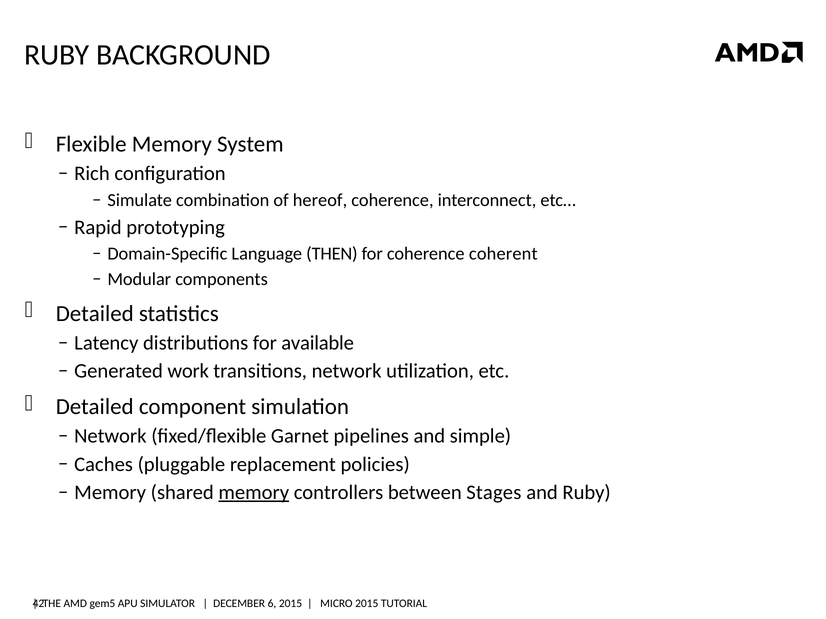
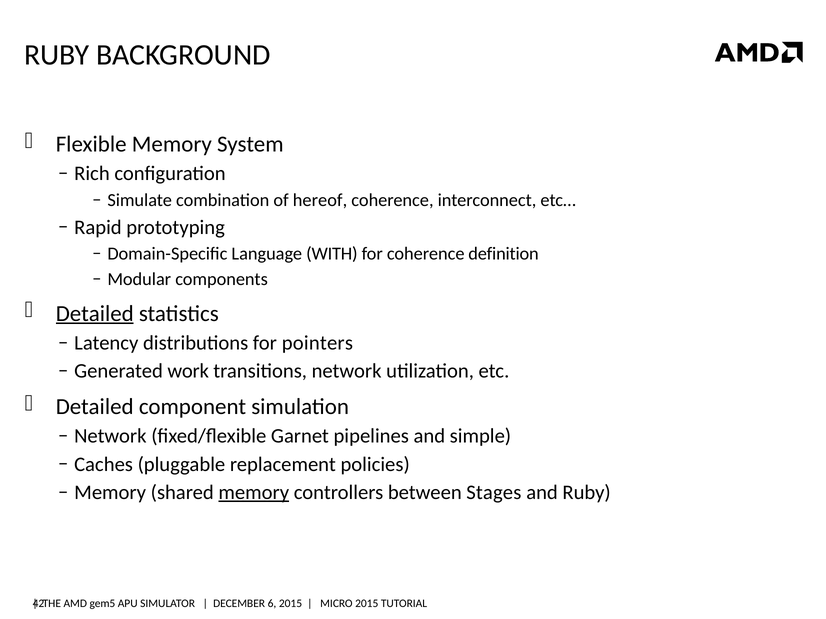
THEN: THEN -> WITH
coherent: coherent -> definition
Detailed at (95, 314) underline: none -> present
available: available -> pointers
